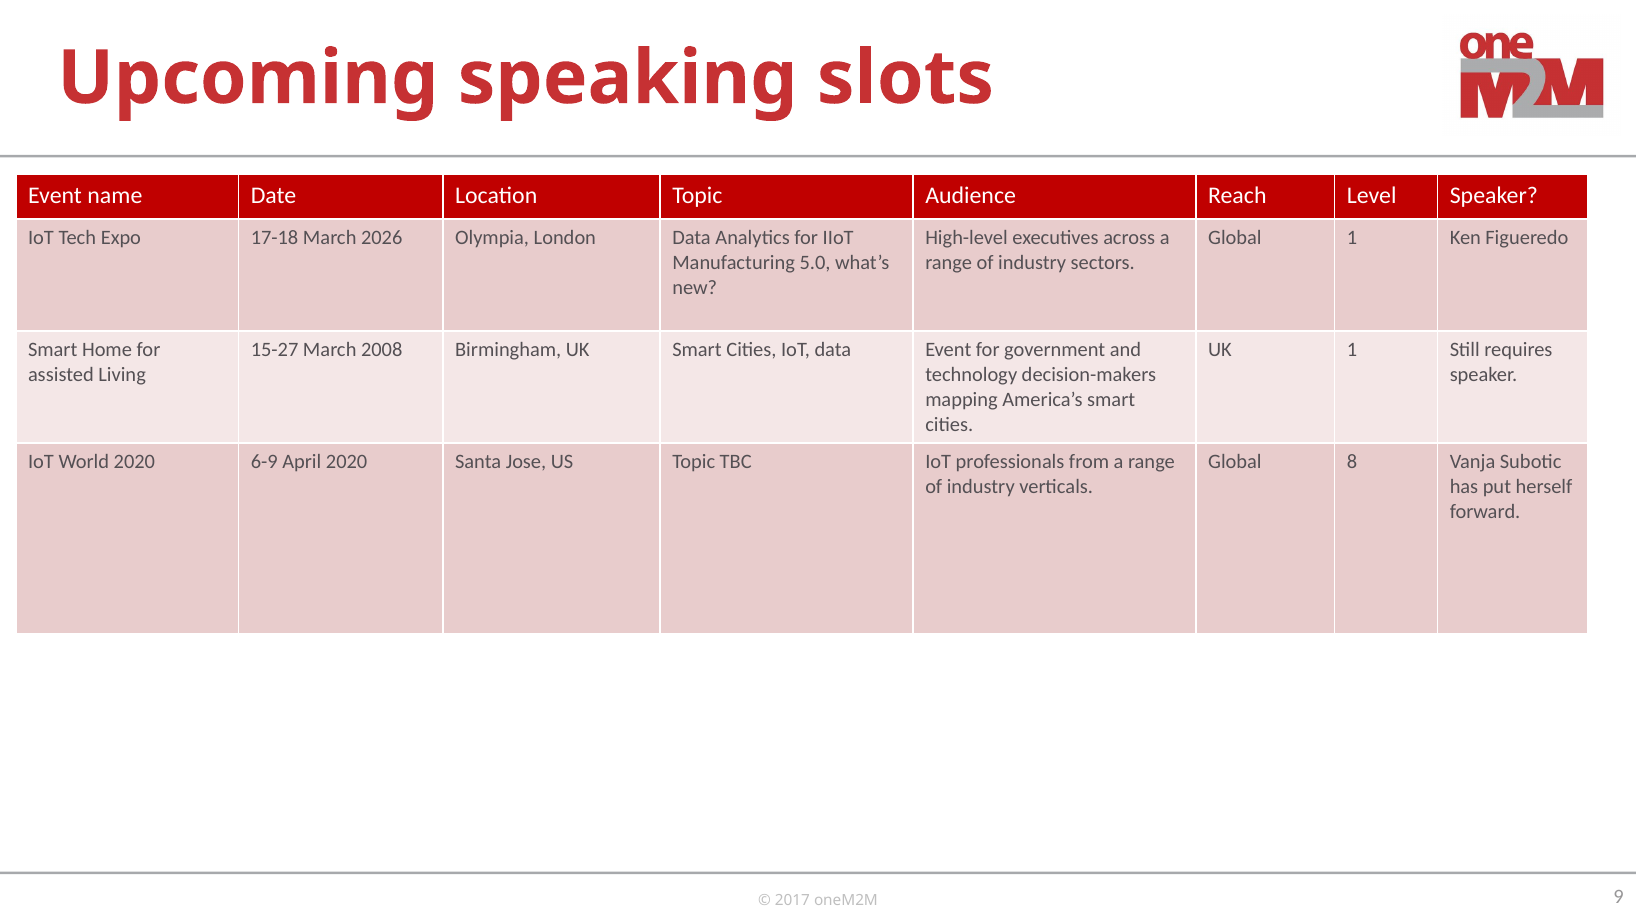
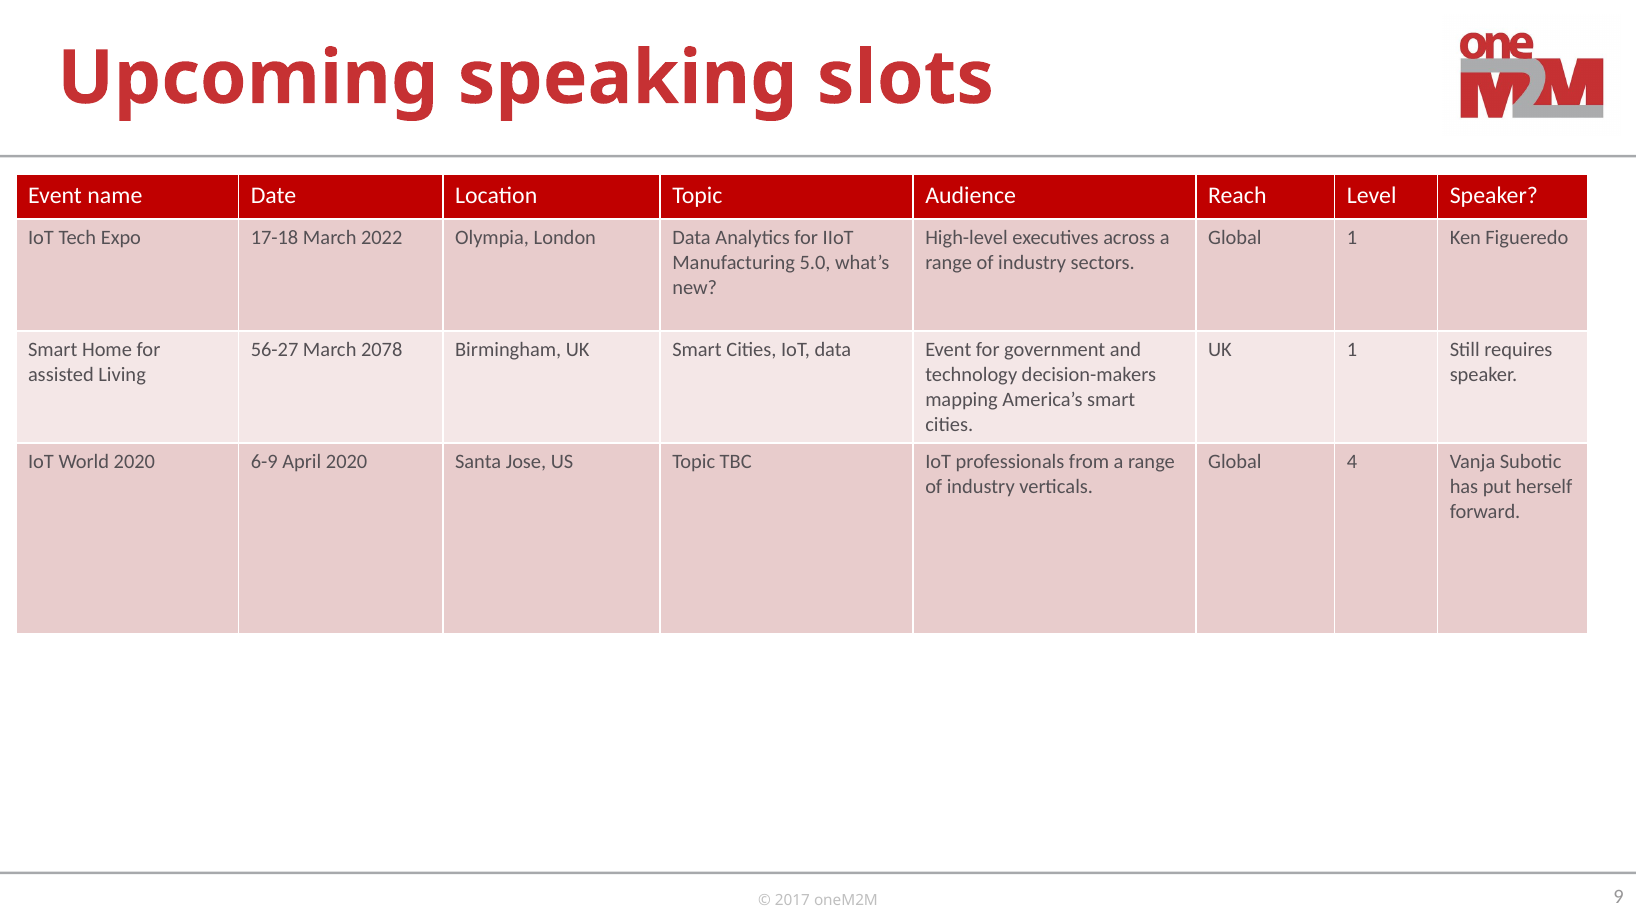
2026: 2026 -> 2022
15-27: 15-27 -> 56-27
2008: 2008 -> 2078
8: 8 -> 4
